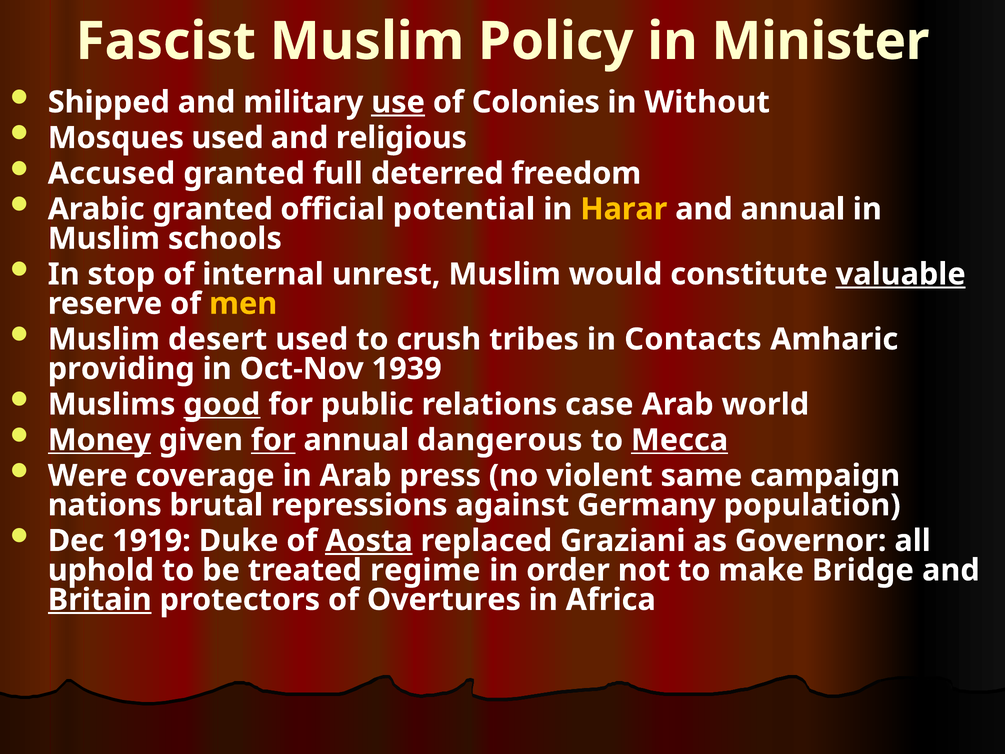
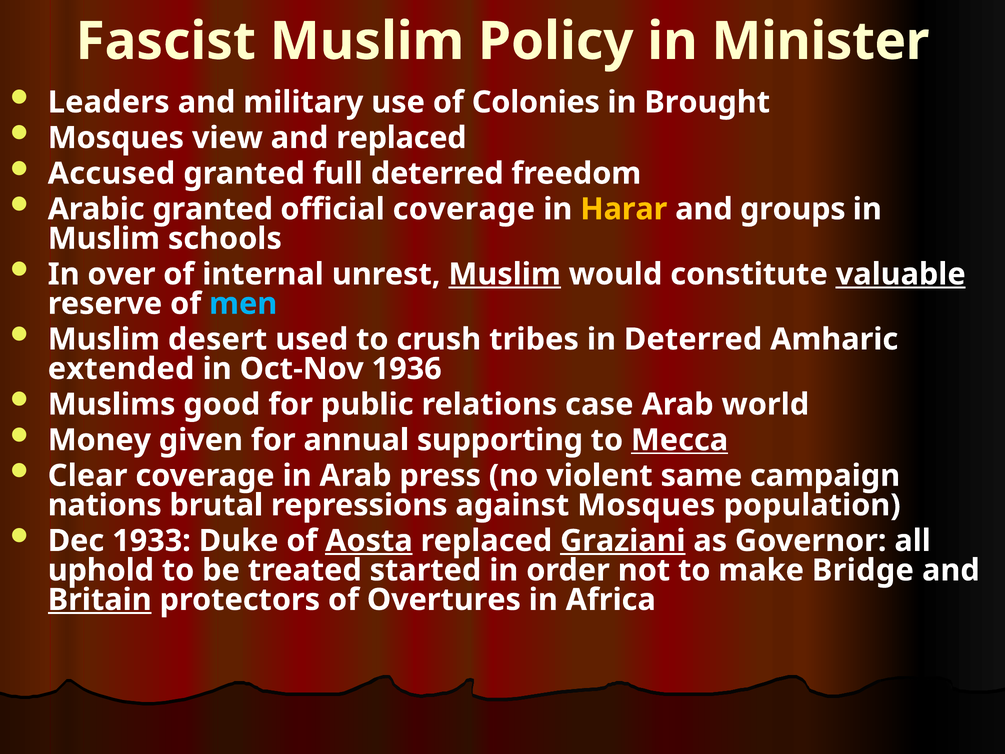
Shipped: Shipped -> Leaders
use underline: present -> none
Without: Without -> Brought
Mosques used: used -> view
and religious: religious -> replaced
official potential: potential -> coverage
and annual: annual -> groups
stop: stop -> over
Muslim at (505, 274) underline: none -> present
men colour: yellow -> light blue
in Contacts: Contacts -> Deterred
providing: providing -> extended
1939: 1939 -> 1936
good underline: present -> none
Money underline: present -> none
for at (273, 440) underline: present -> none
dangerous: dangerous -> supporting
Were: Were -> Clear
against Germany: Germany -> Mosques
1919: 1919 -> 1933
Graziani underline: none -> present
regime: regime -> started
